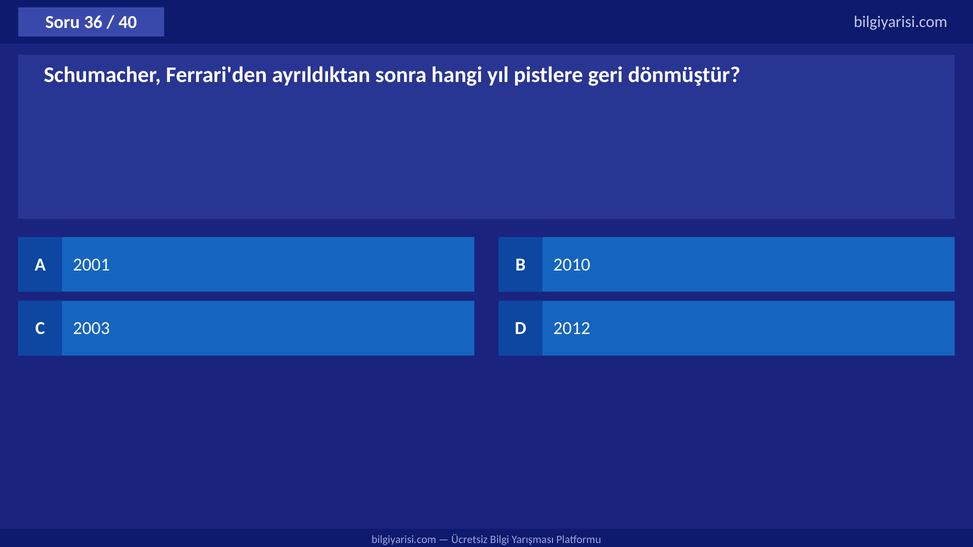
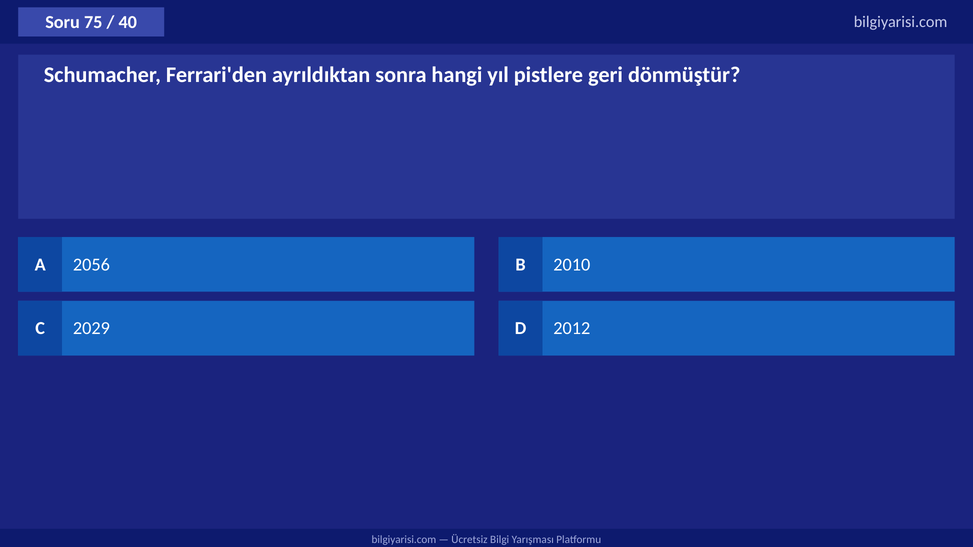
36: 36 -> 75
2001: 2001 -> 2056
2003: 2003 -> 2029
